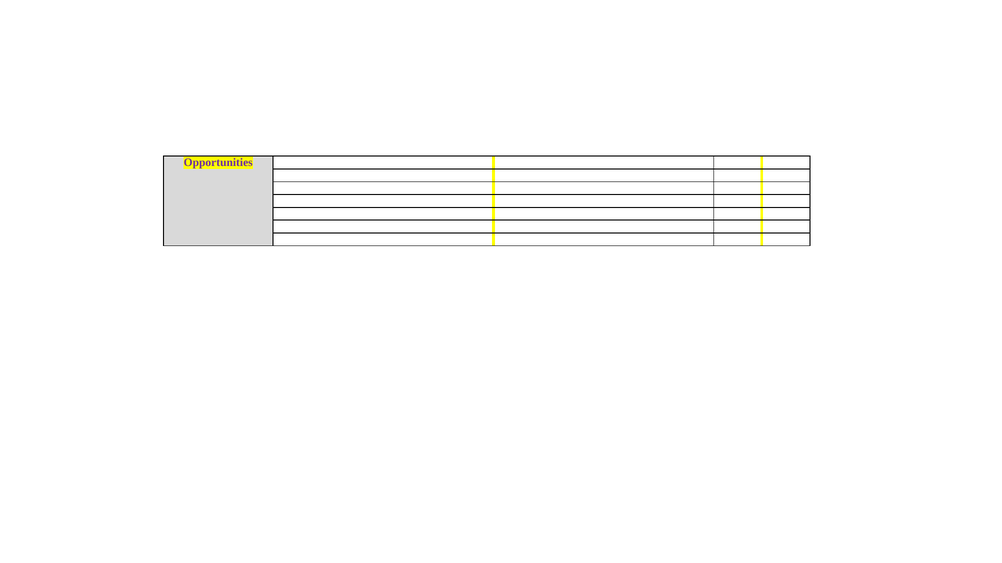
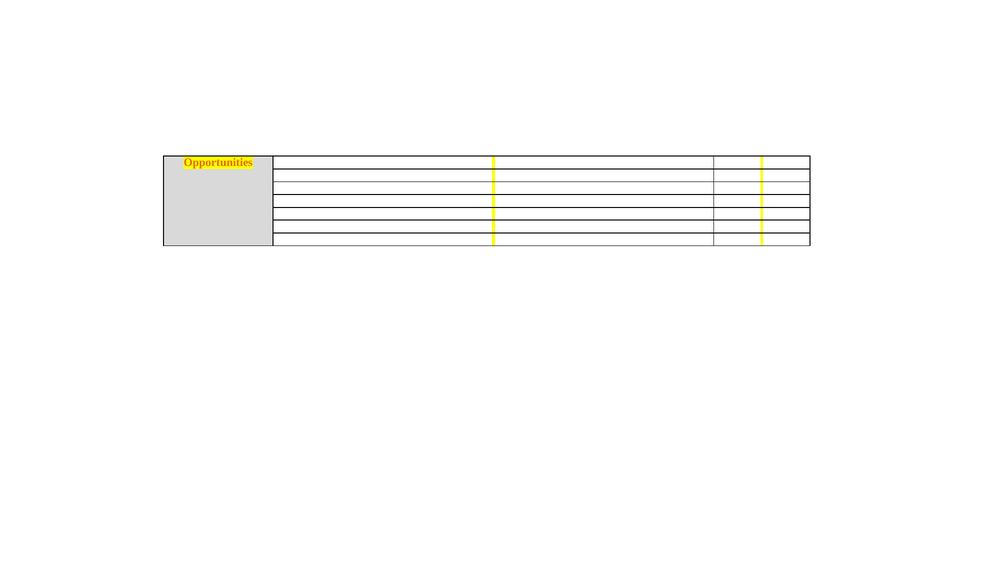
Opportunities colour: purple -> orange
